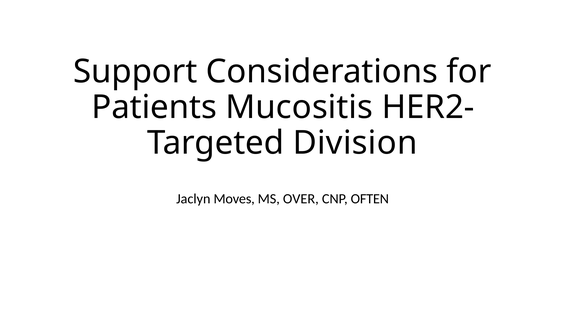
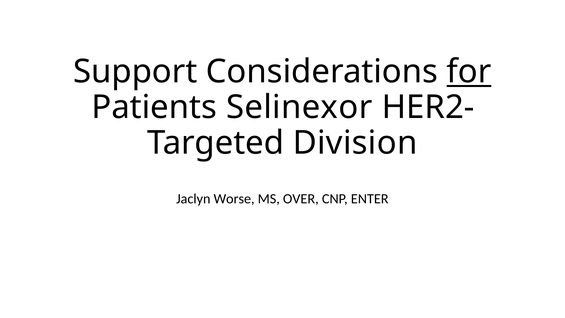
for underline: none -> present
Mucositis: Mucositis -> Selinexor
Moves: Moves -> Worse
OFTEN: OFTEN -> ENTER
